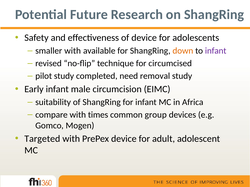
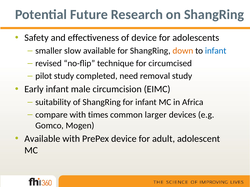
smaller with: with -> slow
infant at (216, 51) colour: purple -> blue
group: group -> larger
Targeted at (42, 139): Targeted -> Available
